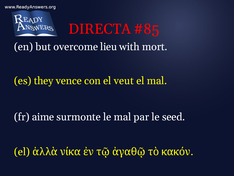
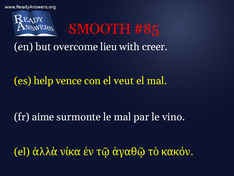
DIRECTA: DIRECTA -> SMOOTH
mort: mort -> creer
they: they -> help
seed: seed -> vino
